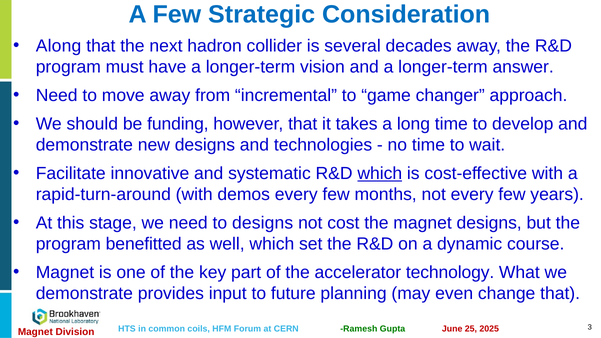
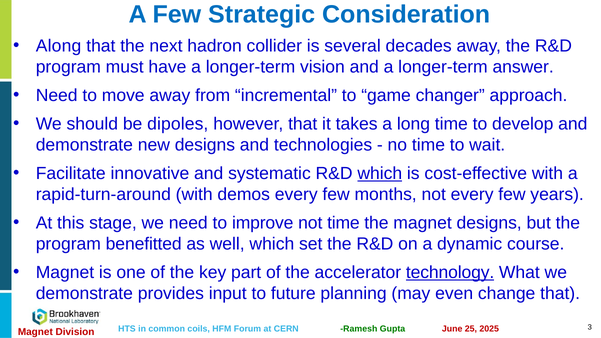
funding: funding -> dipoles
to designs: designs -> improve
not cost: cost -> time
technology underline: none -> present
